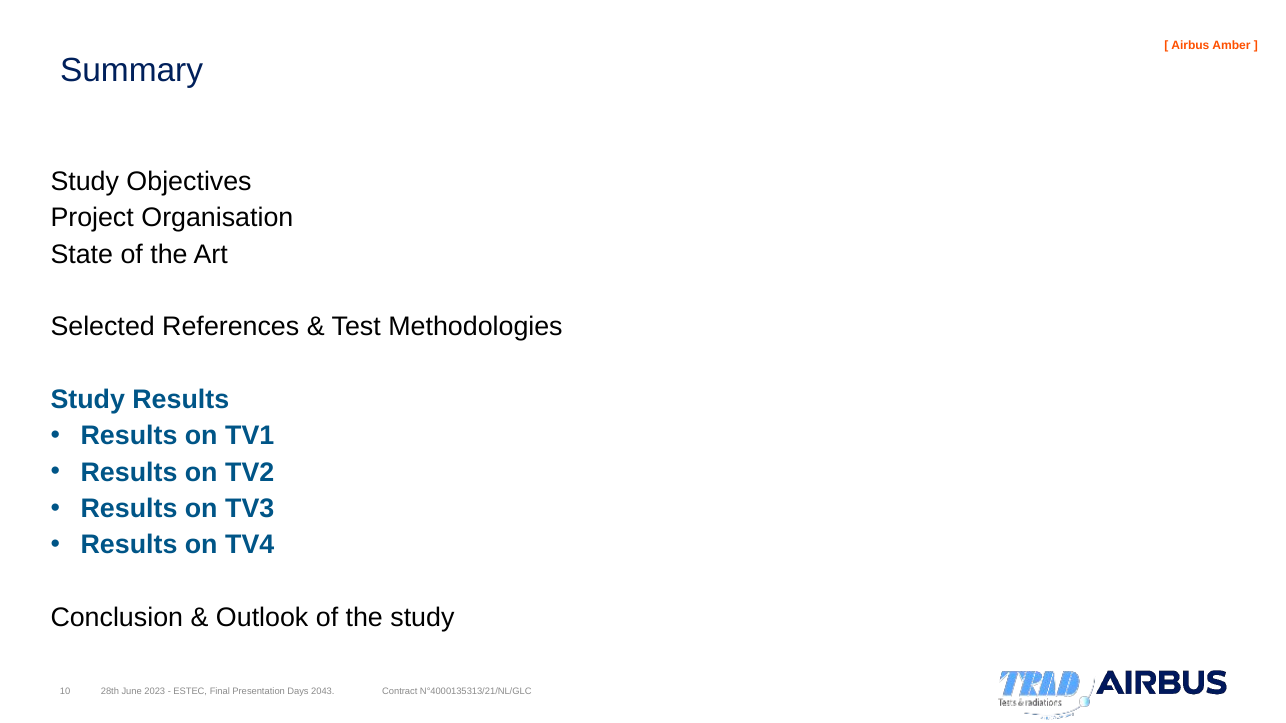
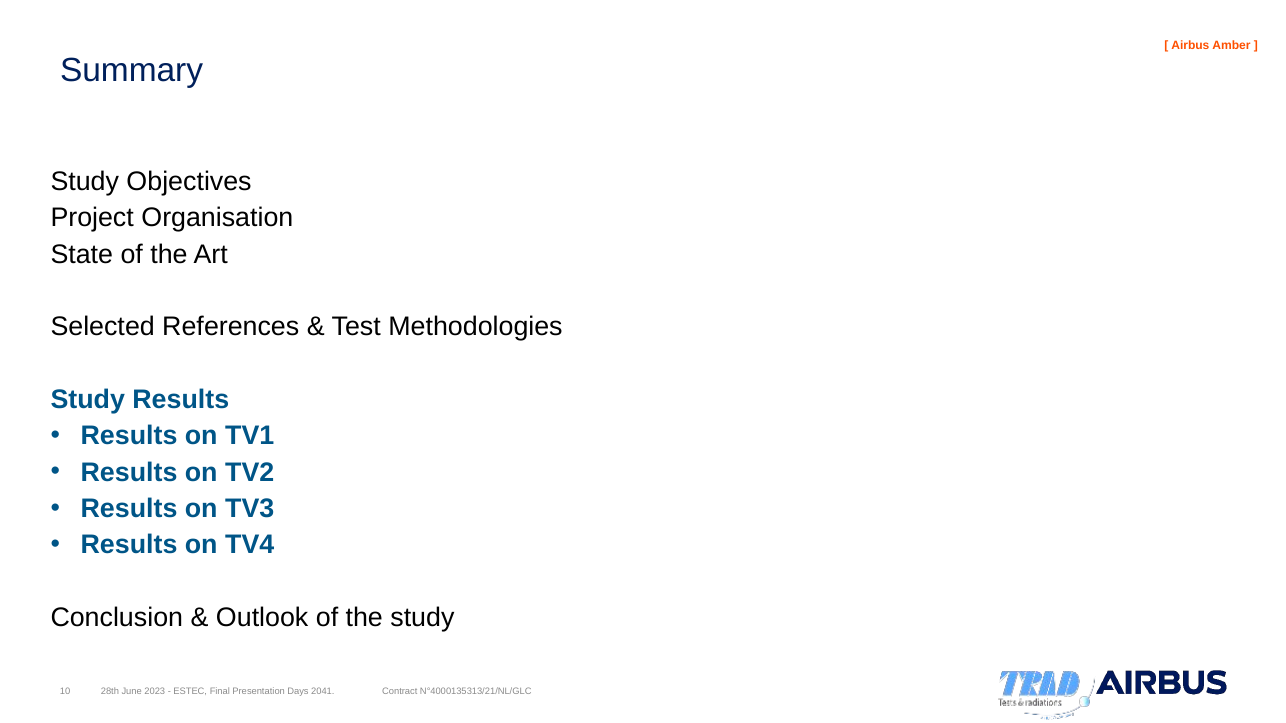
2043: 2043 -> 2041
